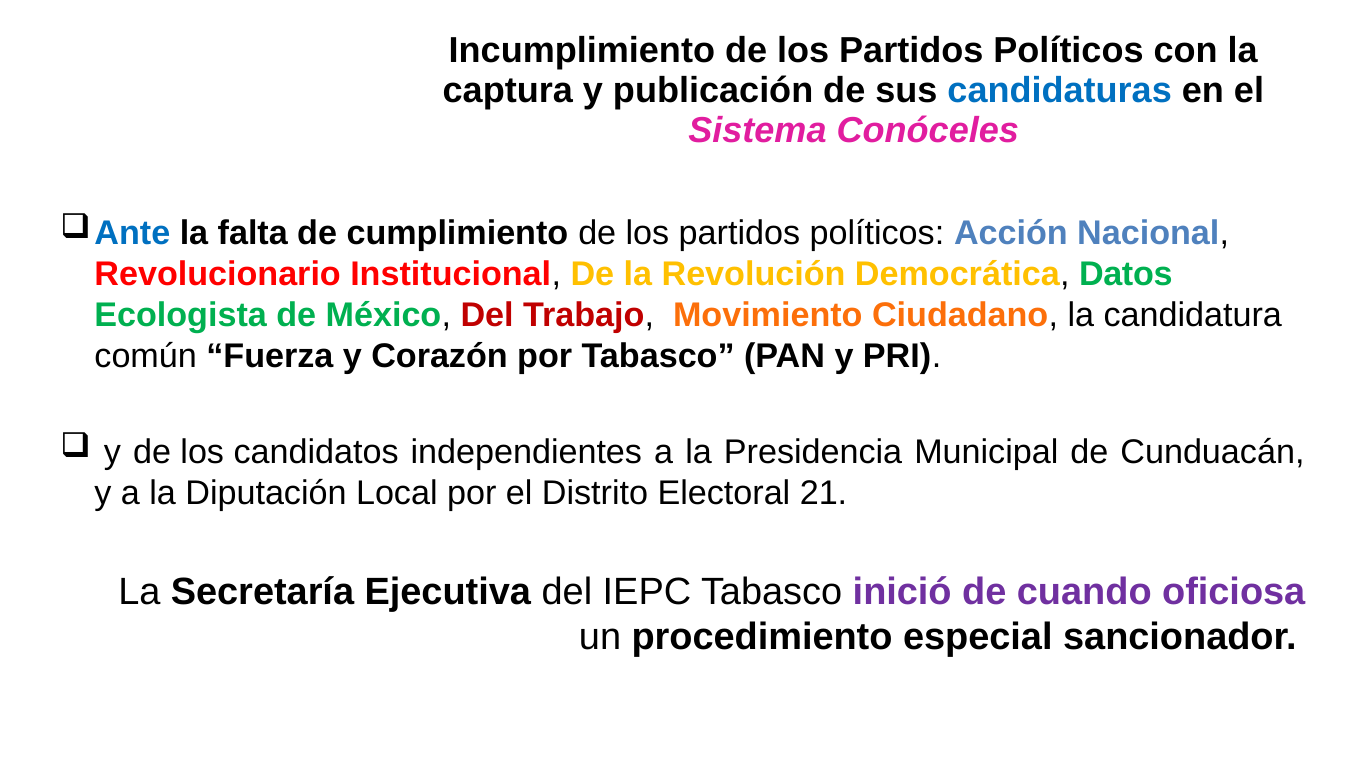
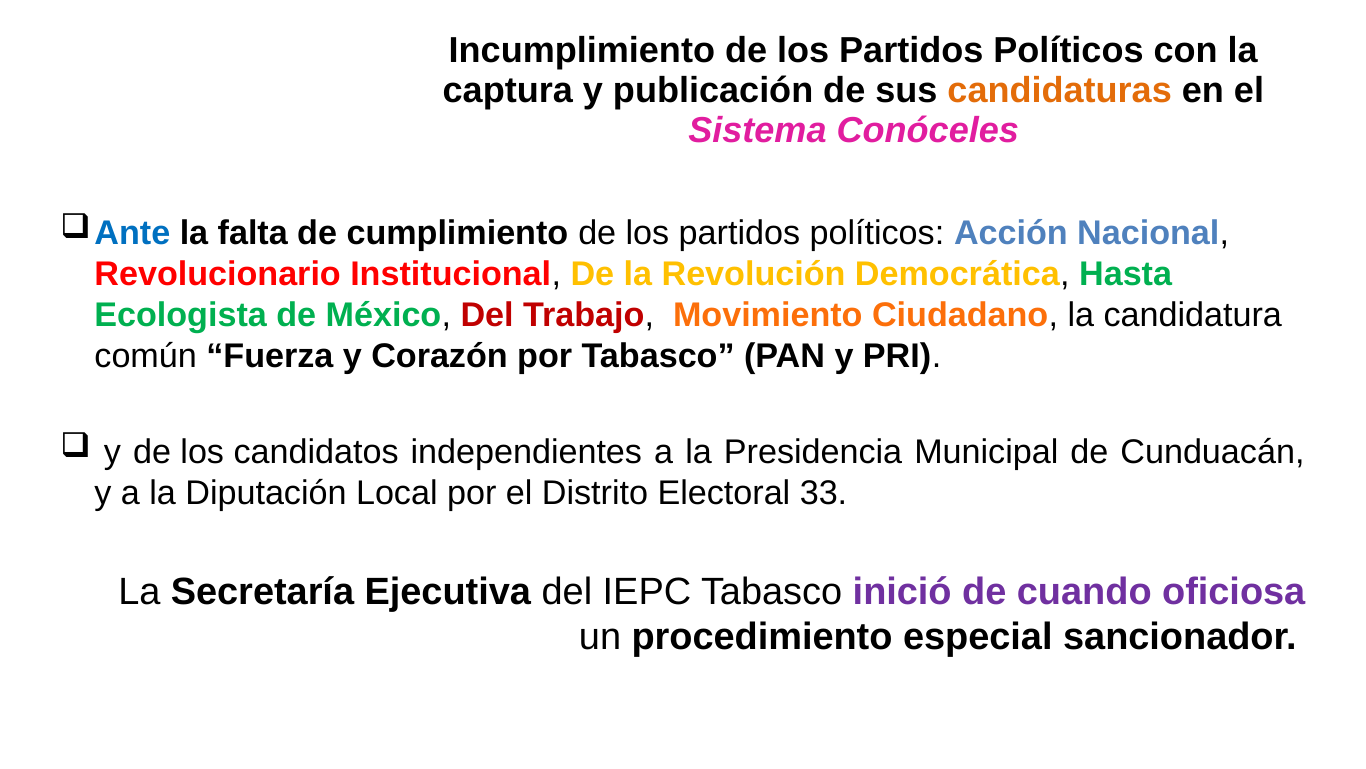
candidaturas colour: blue -> orange
Datos: Datos -> Hasta
21: 21 -> 33
